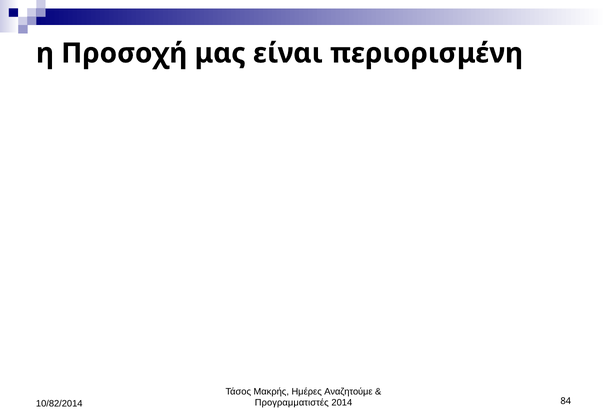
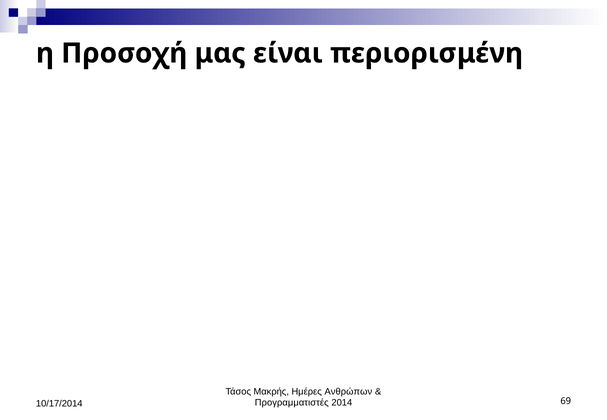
Αναζητούμε: Αναζητούμε -> Ανθρώπων
84: 84 -> 69
10/82/2014: 10/82/2014 -> 10/17/2014
